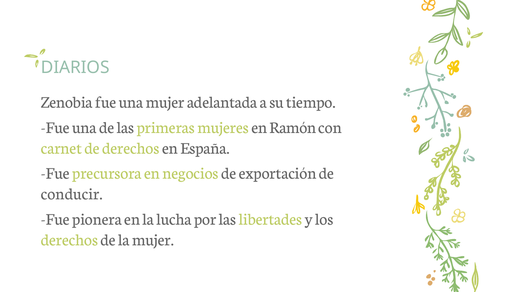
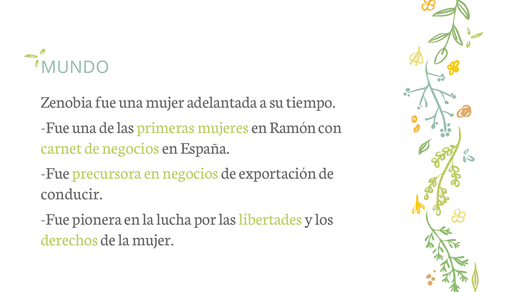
DIARIOS: DIARIOS -> MUNDO
de derechos: derechos -> negocios
